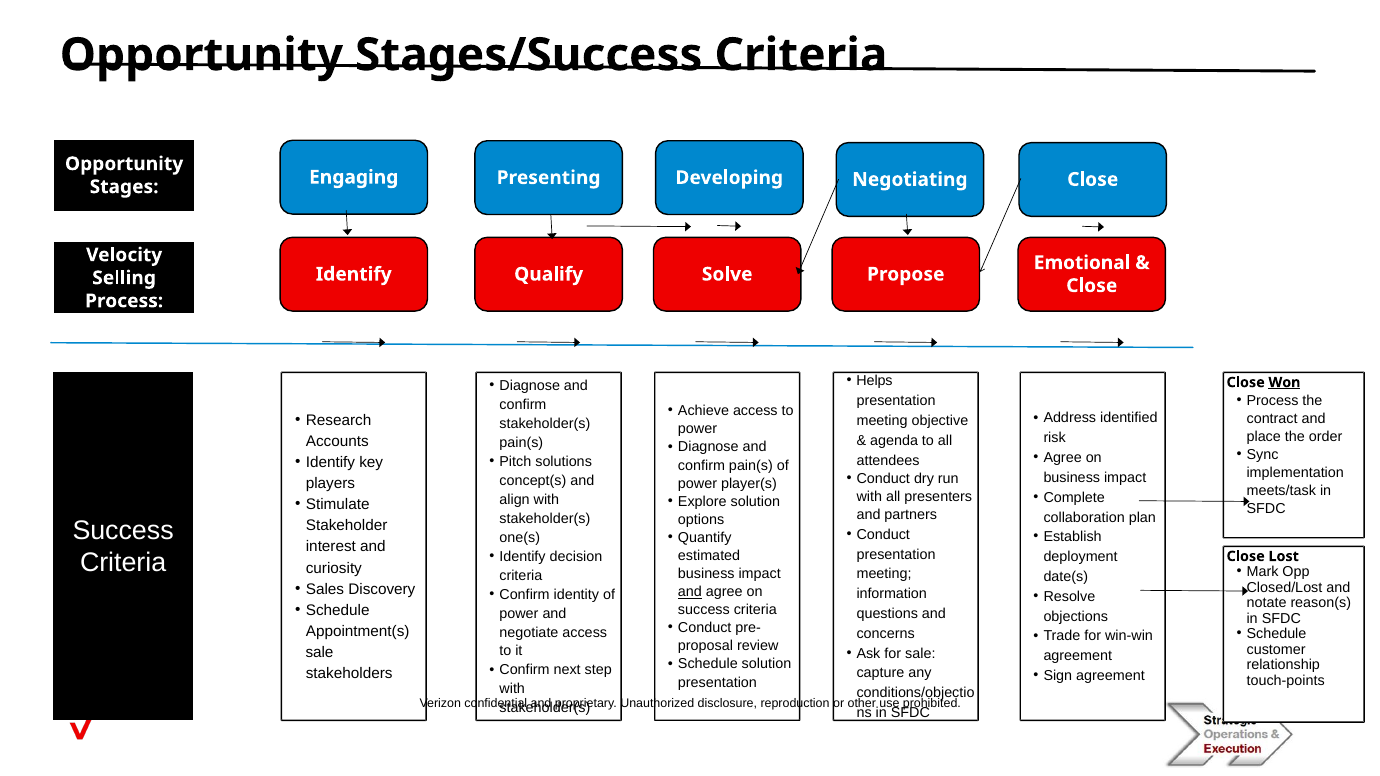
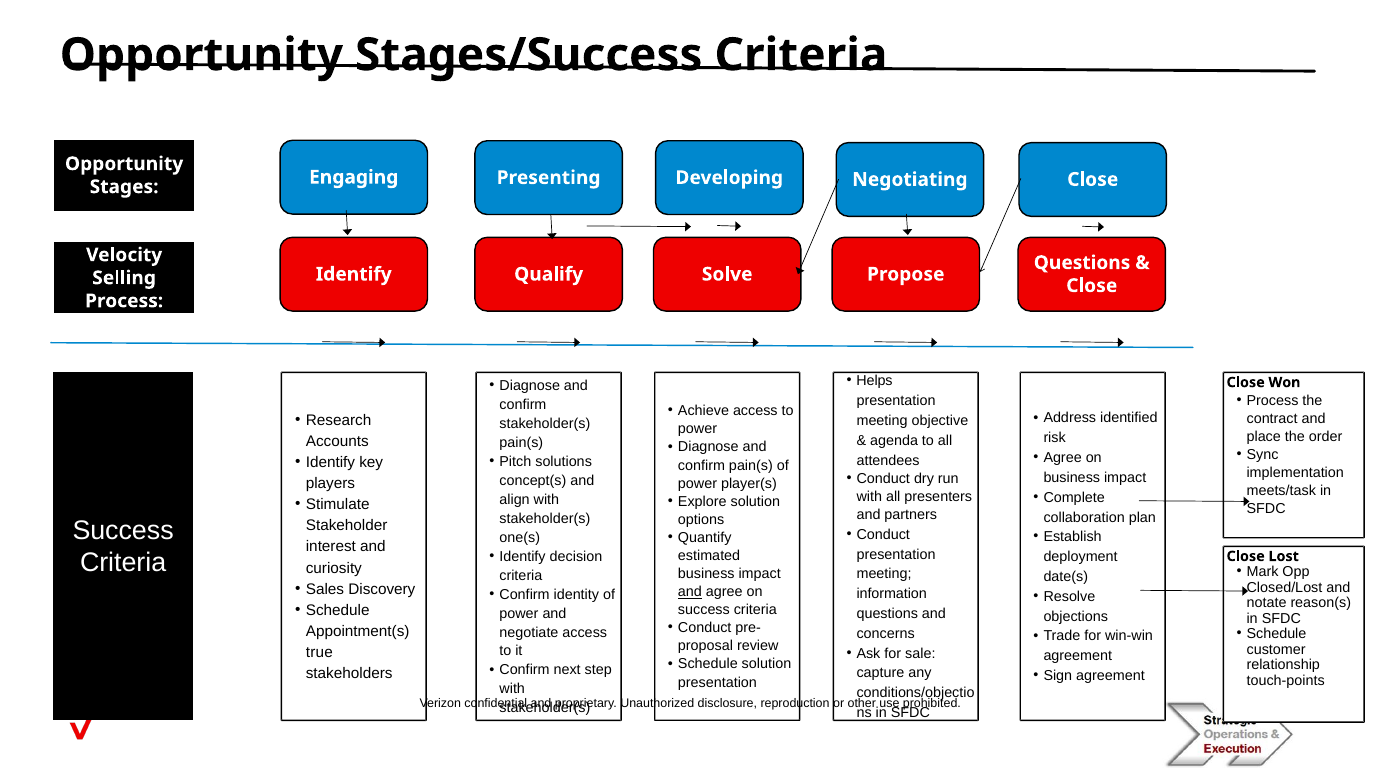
Emotional at (1082, 263): Emotional -> Questions
Won underline: present -> none
sale at (320, 653): sale -> true
